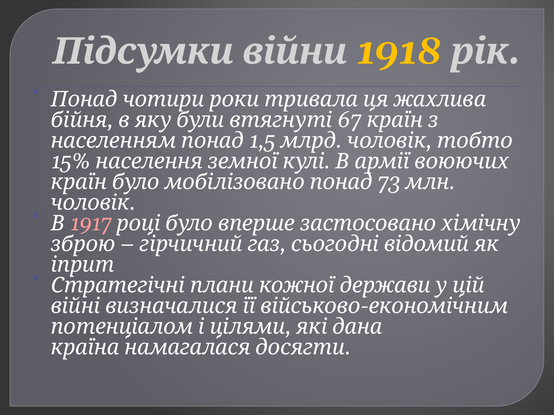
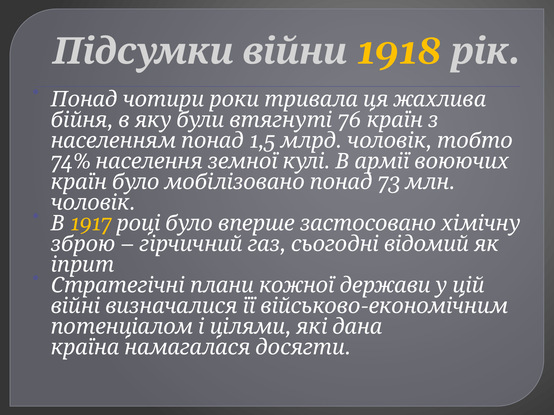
67: 67 -> 76
15%: 15% -> 74%
1917 colour: pink -> yellow
